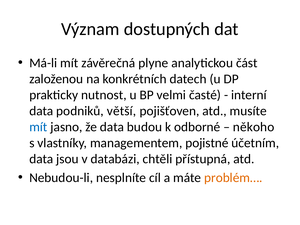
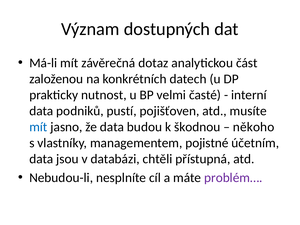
plyne: plyne -> dotaz
větší: větší -> pustí
odborné: odborné -> škodnou
problém… colour: orange -> purple
